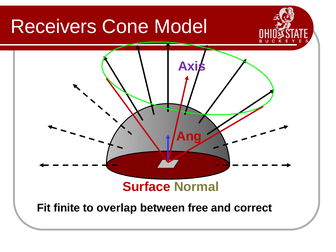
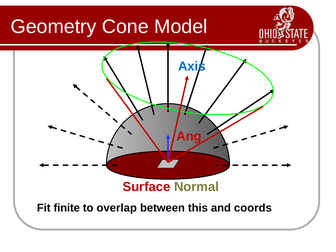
Receivers: Receivers -> Geometry
Axis colour: purple -> blue
free: free -> this
correct: correct -> coords
